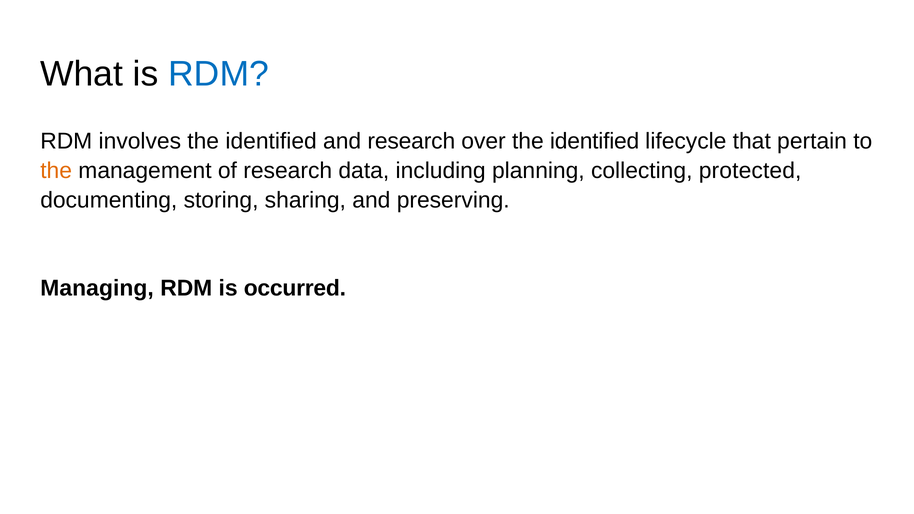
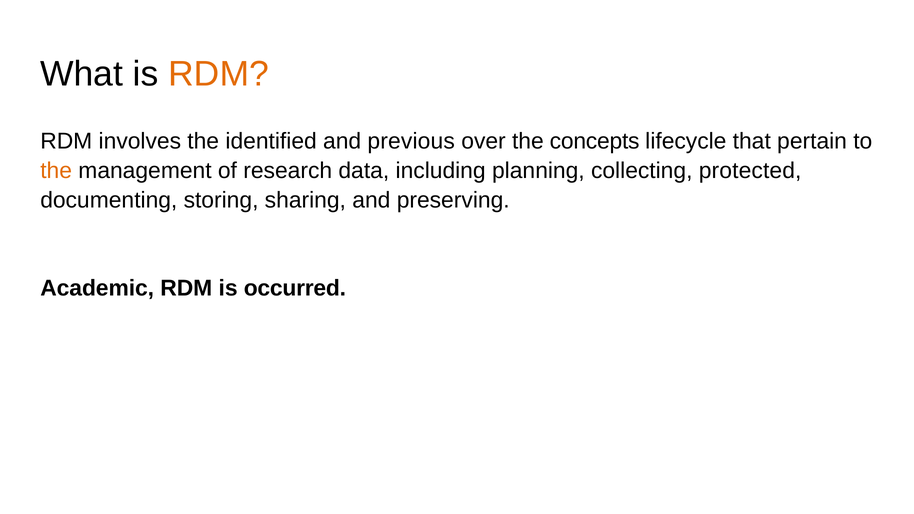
RDM at (219, 74) colour: blue -> orange
and research: research -> previous
over the identified: identified -> concepts
Managing: Managing -> Academic
